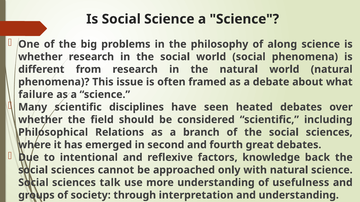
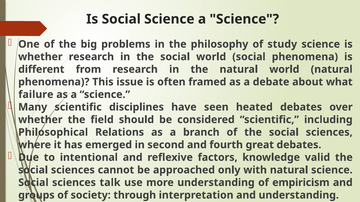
along: along -> study
back: back -> valid
usefulness: usefulness -> empiricism
